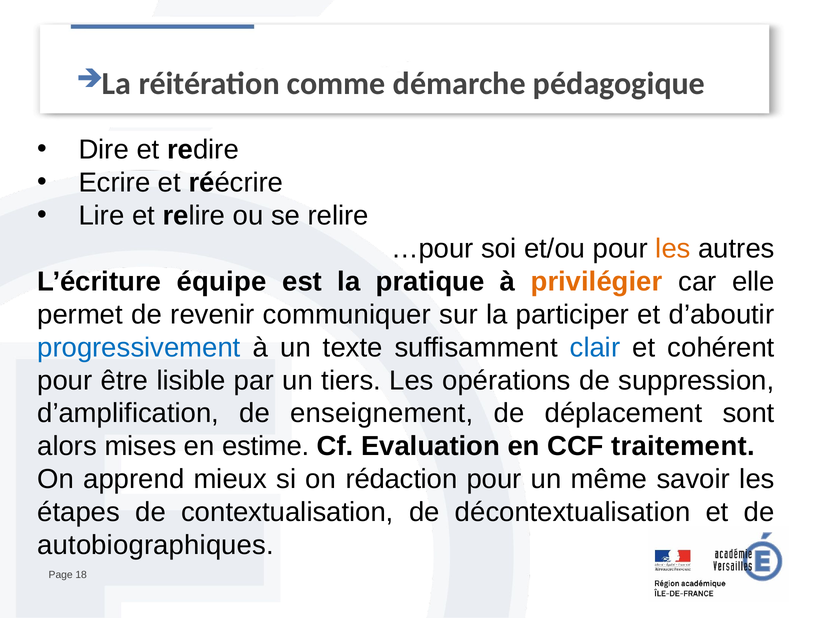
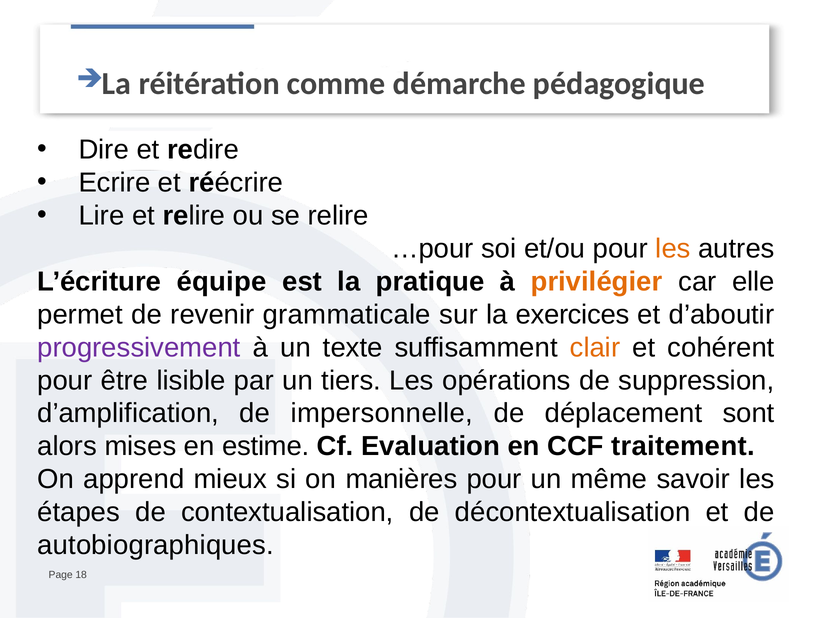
communiquer: communiquer -> grammaticale
participer: participer -> exercices
progressivement colour: blue -> purple
clair colour: blue -> orange
enseignement: enseignement -> impersonnelle
rédaction: rédaction -> manières
